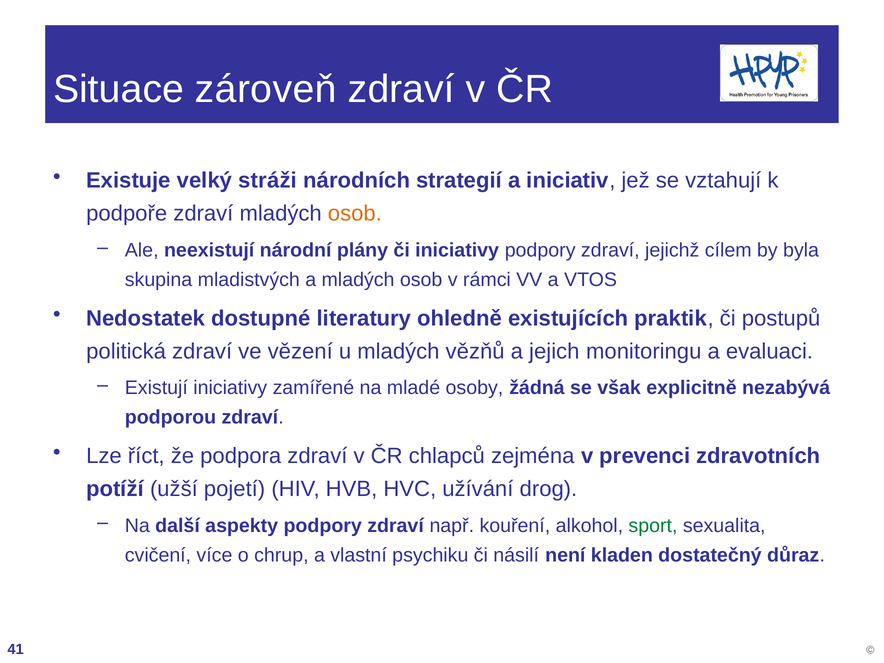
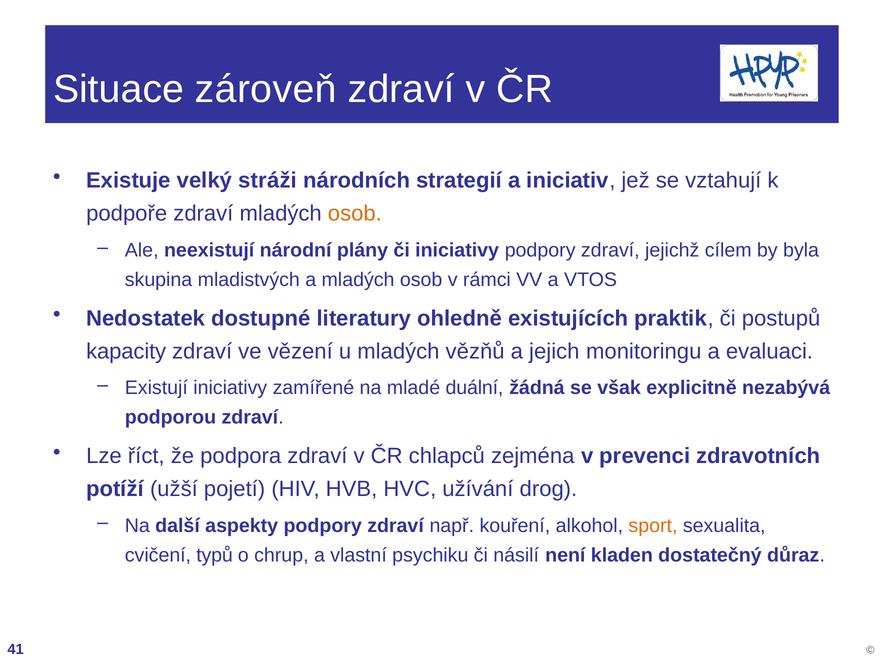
politická: politická -> kapacity
osoby: osoby -> duální
sport colour: green -> orange
více: více -> typů
